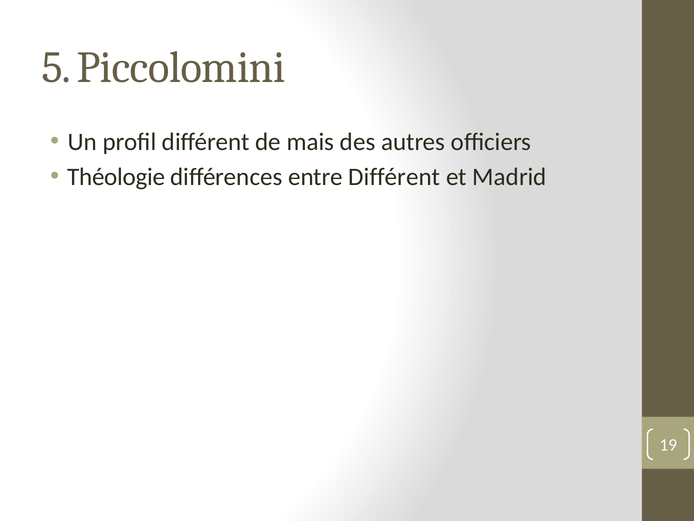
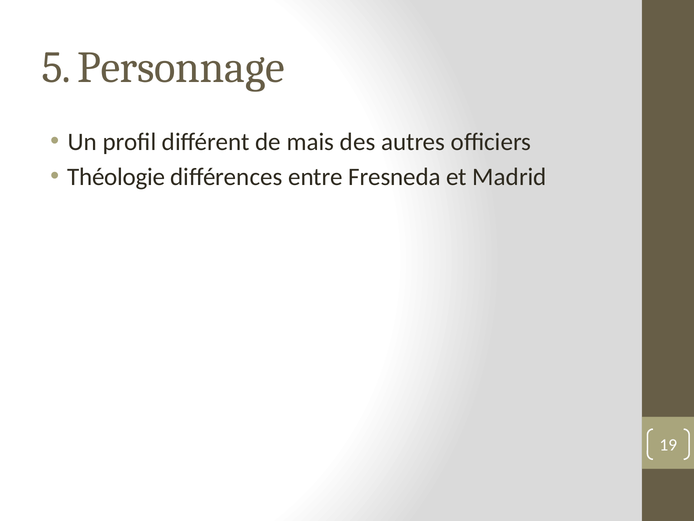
Piccolomini: Piccolomini -> Personnage
entre Différent: Différent -> Fresneda
